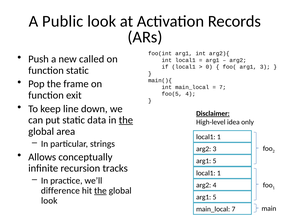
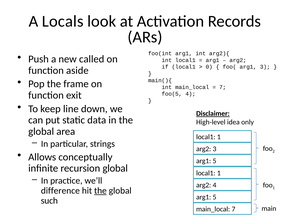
Public: Public -> Locals
function static: static -> aside
the at (126, 120) underline: present -> none
recursion tracks: tracks -> global
look at (49, 201): look -> such
